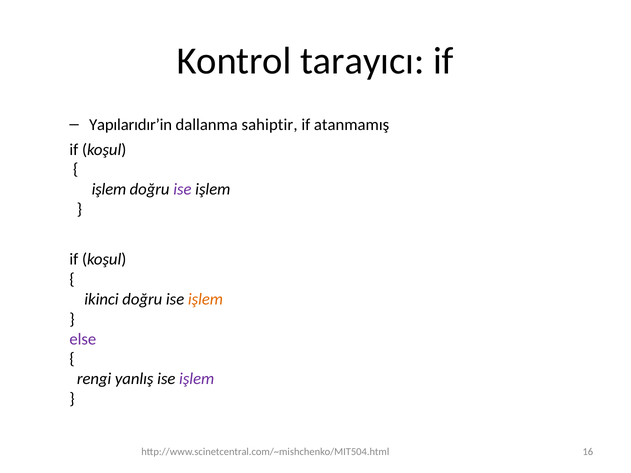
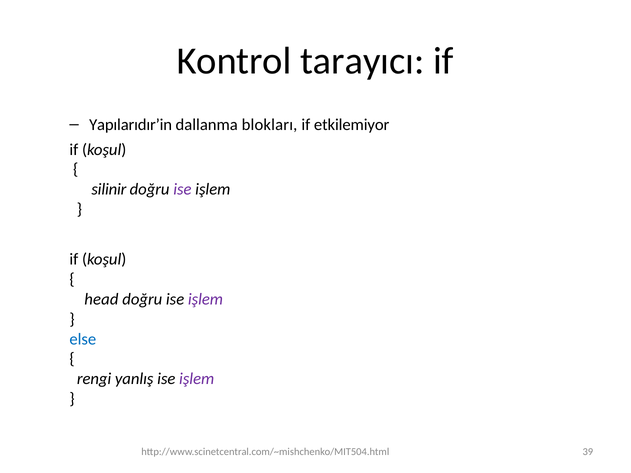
sahiptir: sahiptir -> blokları
atanmamış: atanmamış -> etkilemiyor
işlem at (109, 190): işlem -> silinir
ikinci: ikinci -> head
işlem at (205, 299) colour: orange -> purple
else colour: purple -> blue
16: 16 -> 39
